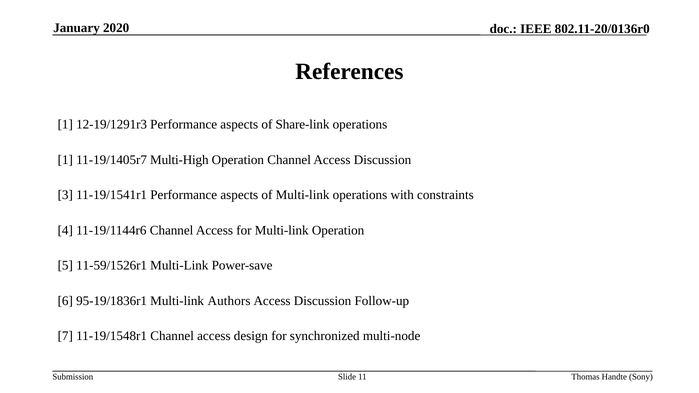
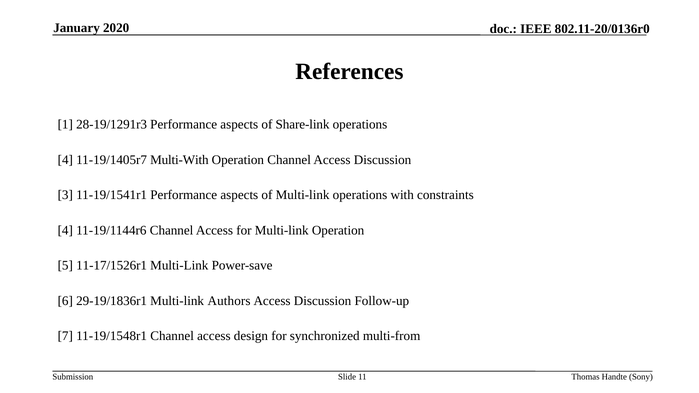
12-19/1291r3: 12-19/1291r3 -> 28-19/1291r3
1 at (65, 160): 1 -> 4
Multi-High: Multi-High -> Multi-With
11-59/1526r1: 11-59/1526r1 -> 11-17/1526r1
95-19/1836r1: 95-19/1836r1 -> 29-19/1836r1
multi-node: multi-node -> multi-from
